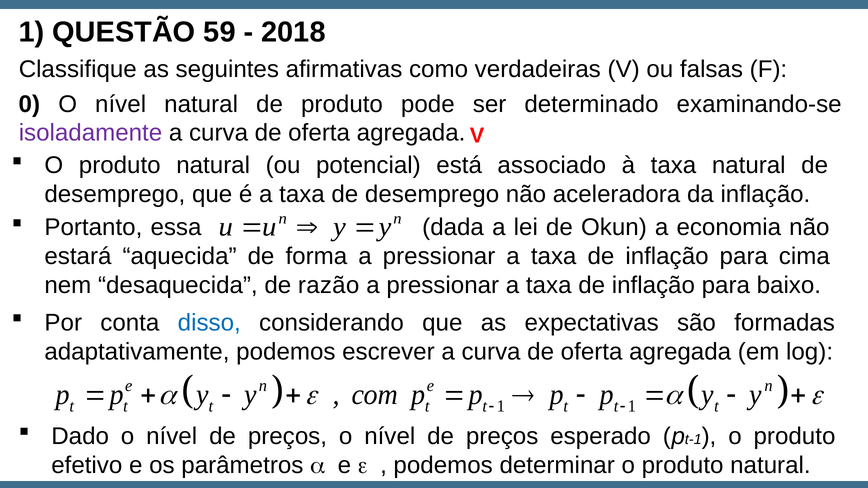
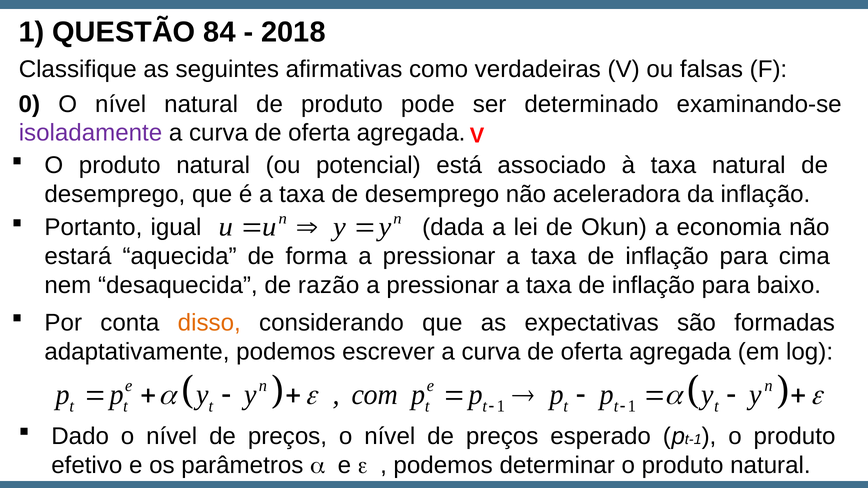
59: 59 -> 84
essa: essa -> igual
disso colour: blue -> orange
